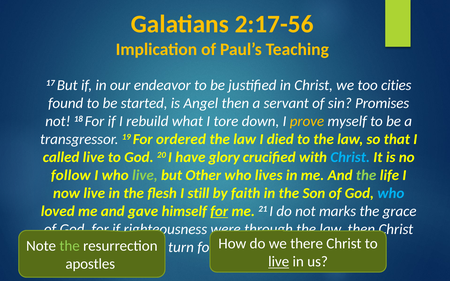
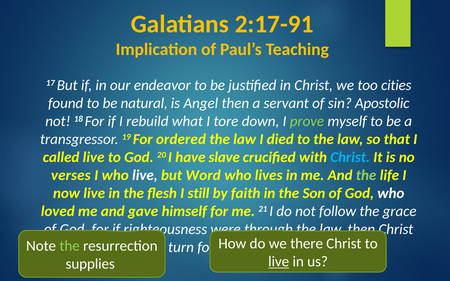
2:17-56: 2:17-56 -> 2:17-91
started: started -> natural
Promises: Promises -> Apostolic
prove colour: yellow -> light green
glory: glory -> slave
follow: follow -> verses
live at (145, 175) colour: light green -> white
Other: Other -> Word
who at (391, 193) colour: light blue -> white
for at (219, 211) underline: present -> none
marks: marks -> follow
apostles: apostles -> supplies
